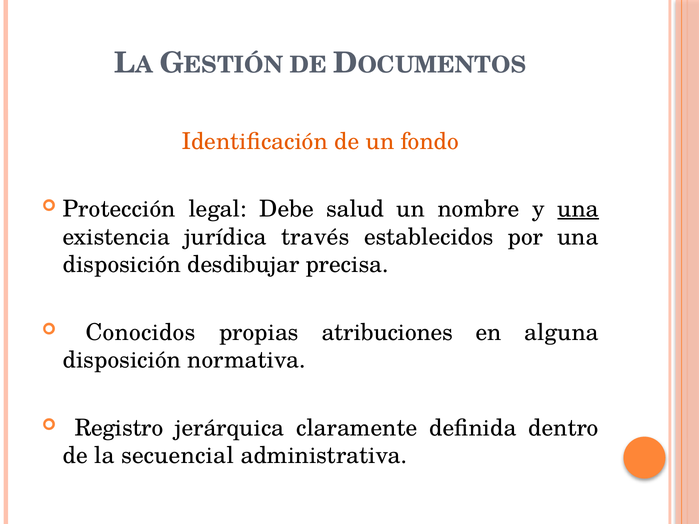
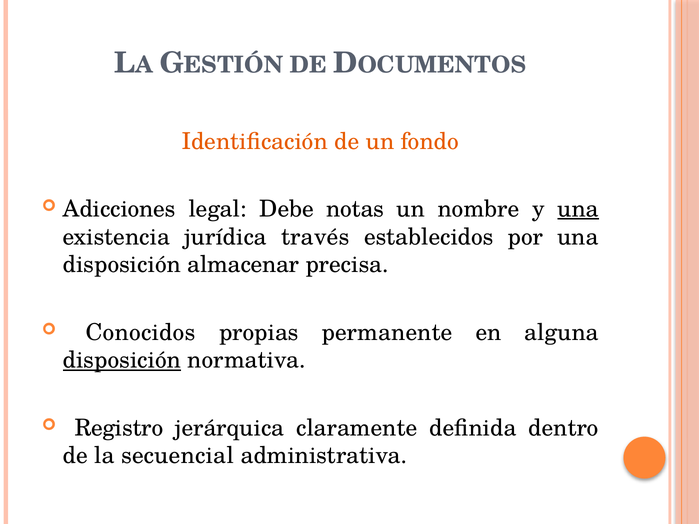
Protección: Protección -> Adicciones
salud: salud -> notas
desdibujar: desdibujar -> almacenar
atribuciones: atribuciones -> permanente
disposición at (122, 360) underline: none -> present
